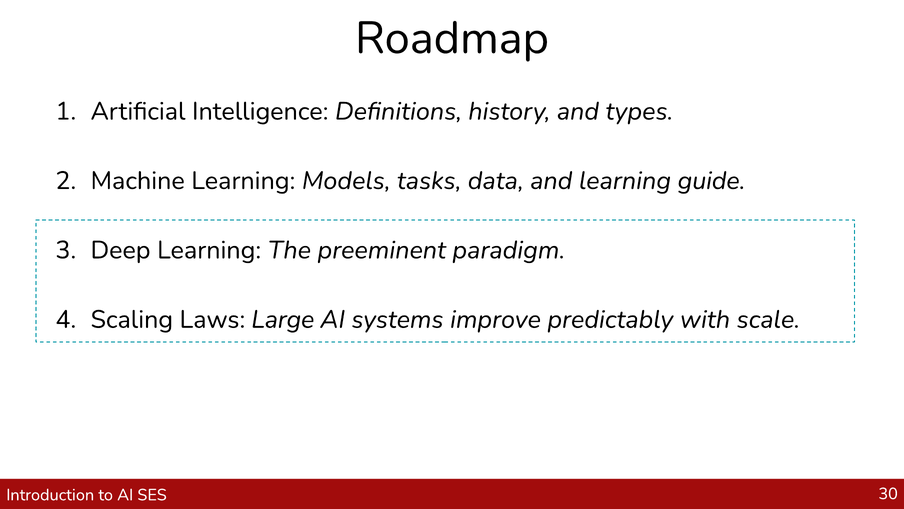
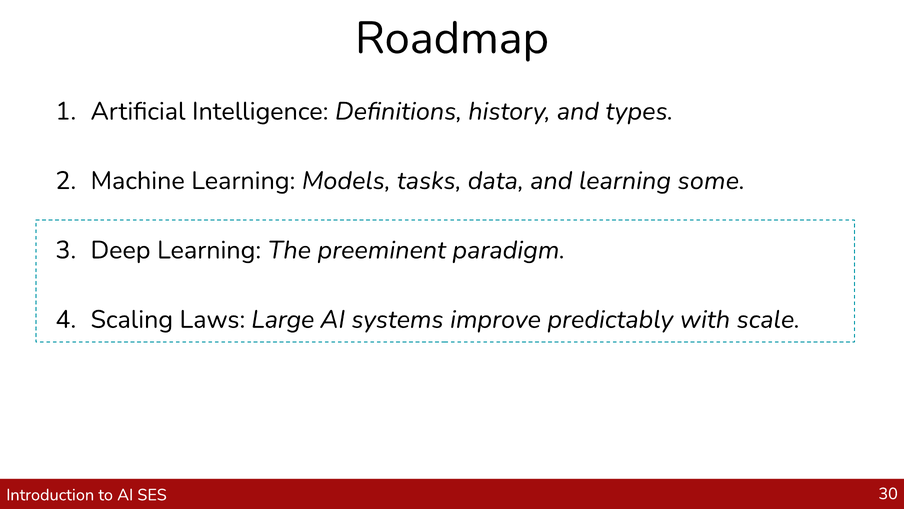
guide: guide -> some
